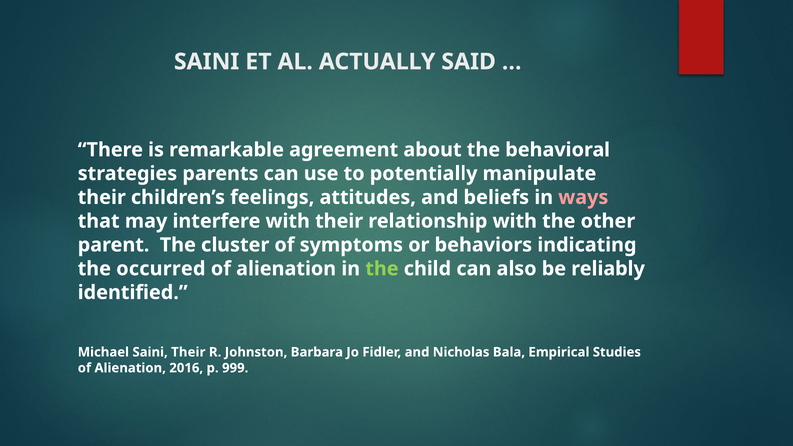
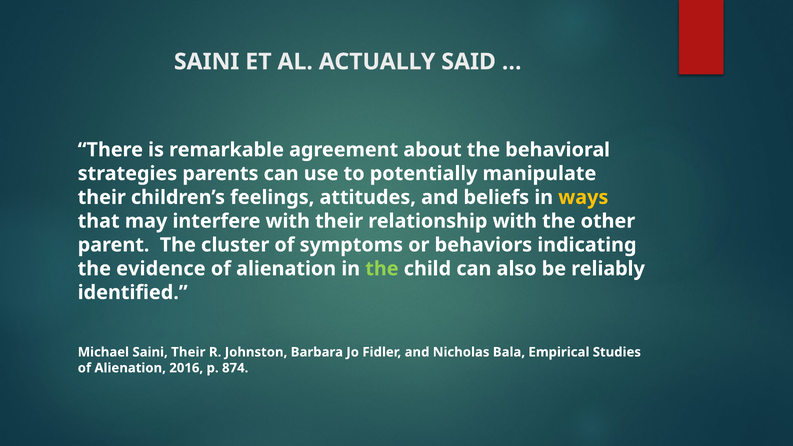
ways colour: pink -> yellow
occurred: occurred -> evidence
999: 999 -> 874
